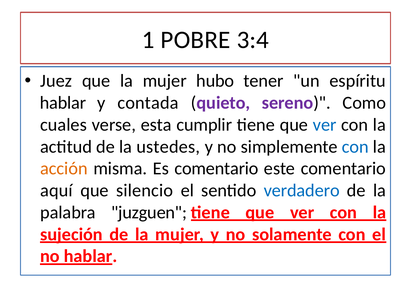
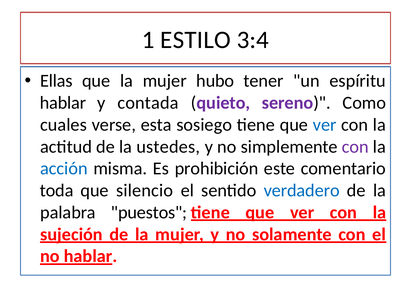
POBRE: POBRE -> ESTILO
Juez: Juez -> Ellas
cumplir: cumplir -> sosiego
con at (355, 147) colour: blue -> purple
acción colour: orange -> blue
Es comentario: comentario -> prohibición
aquí: aquí -> toda
juzguen: juzguen -> puestos
